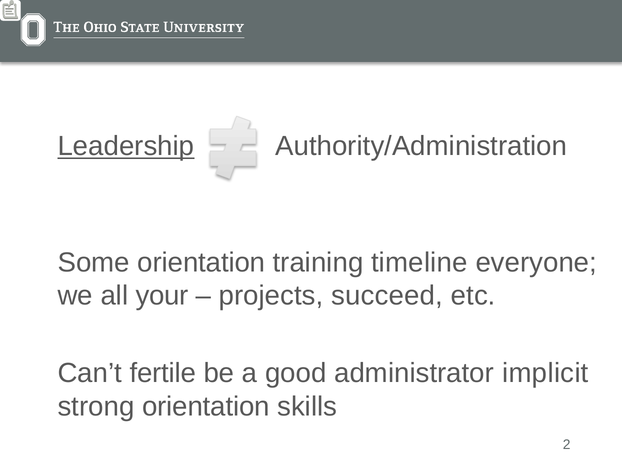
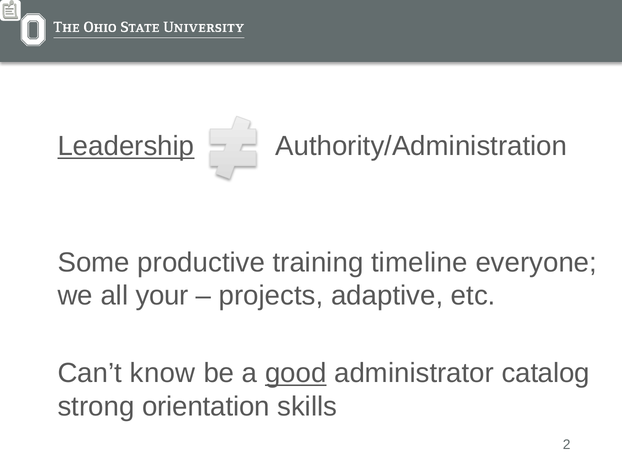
Some orientation: orientation -> productive
succeed: succeed -> adaptive
fertile: fertile -> know
good underline: none -> present
implicit: implicit -> catalog
